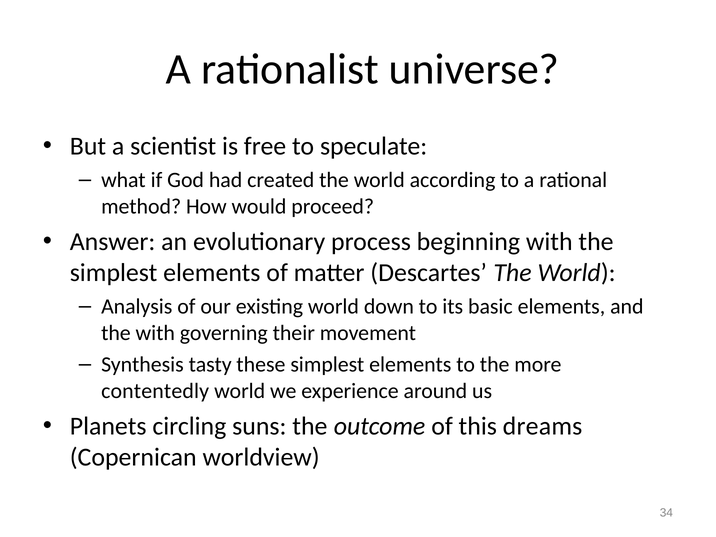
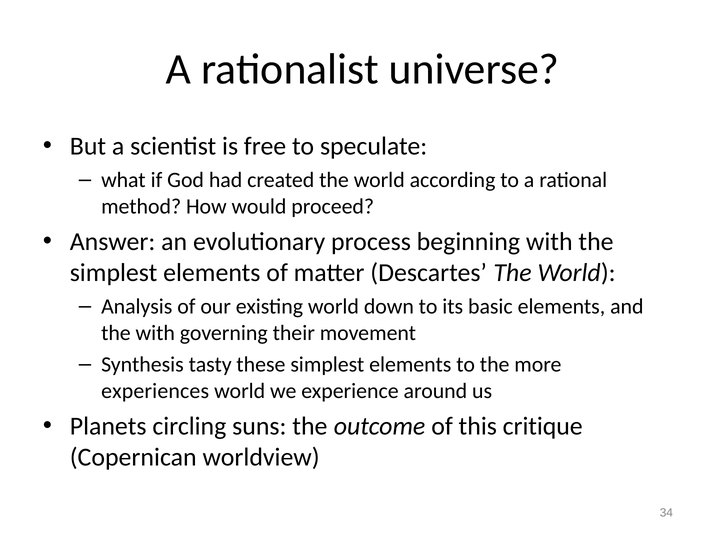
contentedly: contentedly -> experiences
dreams: dreams -> critique
